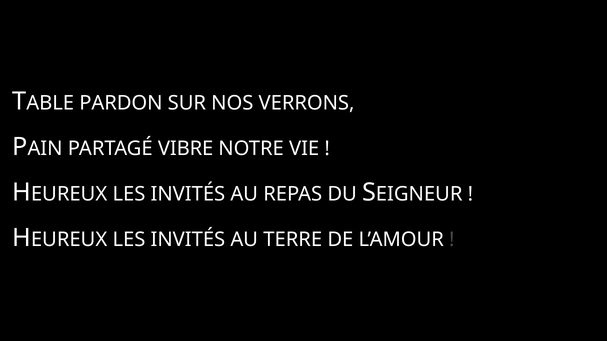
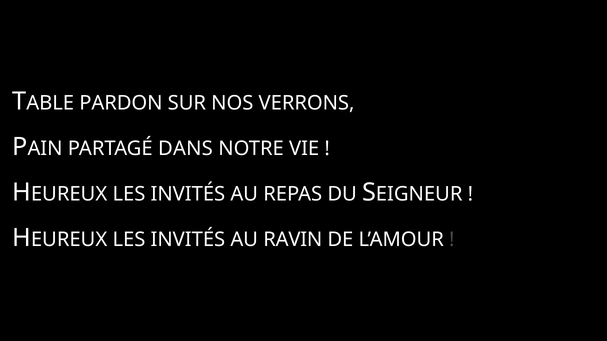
VIBRE: VIBRE -> DANS
TERRE: TERRE -> RAVIN
